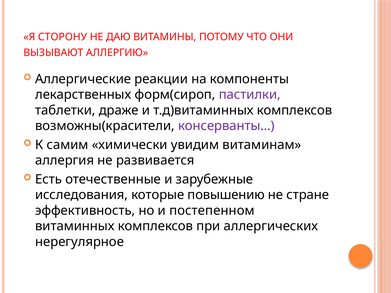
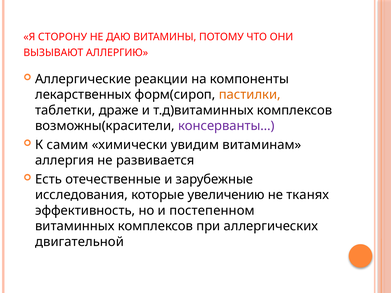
пастилки colour: purple -> orange
повышению: повышению -> увеличению
стране: стране -> тканях
нерегулярное: нерегулярное -> двигательной
